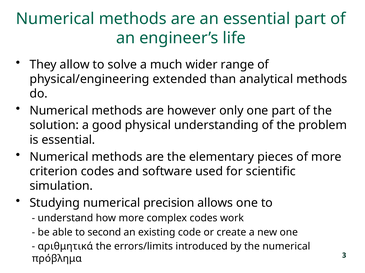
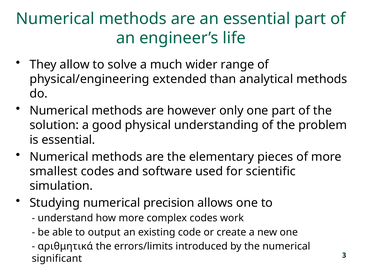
criterion: criterion -> smallest
second: second -> output
πρόβλημα: πρόβλημα -> significant
